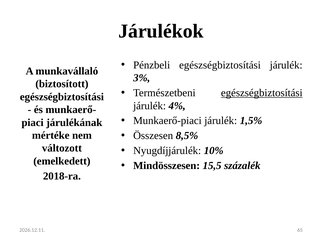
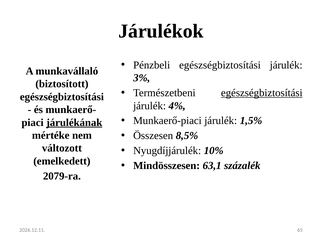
járulékának underline: none -> present
15,5: 15,5 -> 63,1
2018-ra: 2018-ra -> 2079-ra
